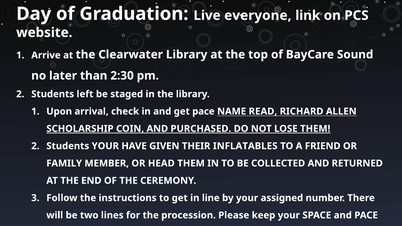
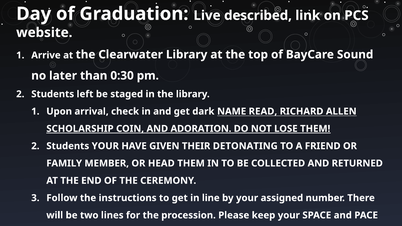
everyone: everyone -> described
2:30: 2:30 -> 0:30
get pace: pace -> dark
PURCHASED: PURCHASED -> ADORATION
INFLATABLES: INFLATABLES -> DETONATING
